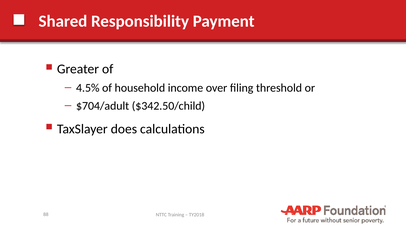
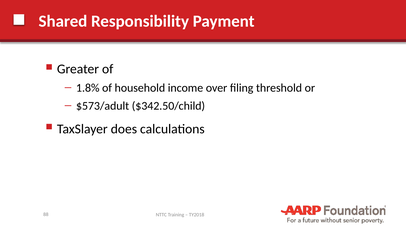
4.5%: 4.5% -> 1.8%
$704/adult: $704/adult -> $573/adult
